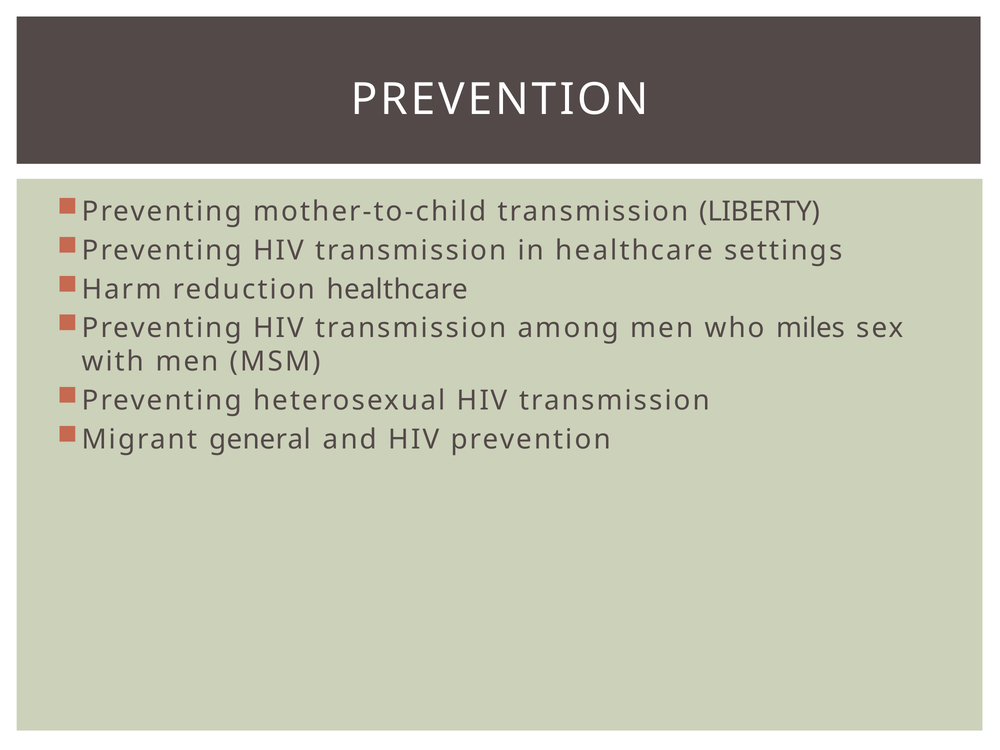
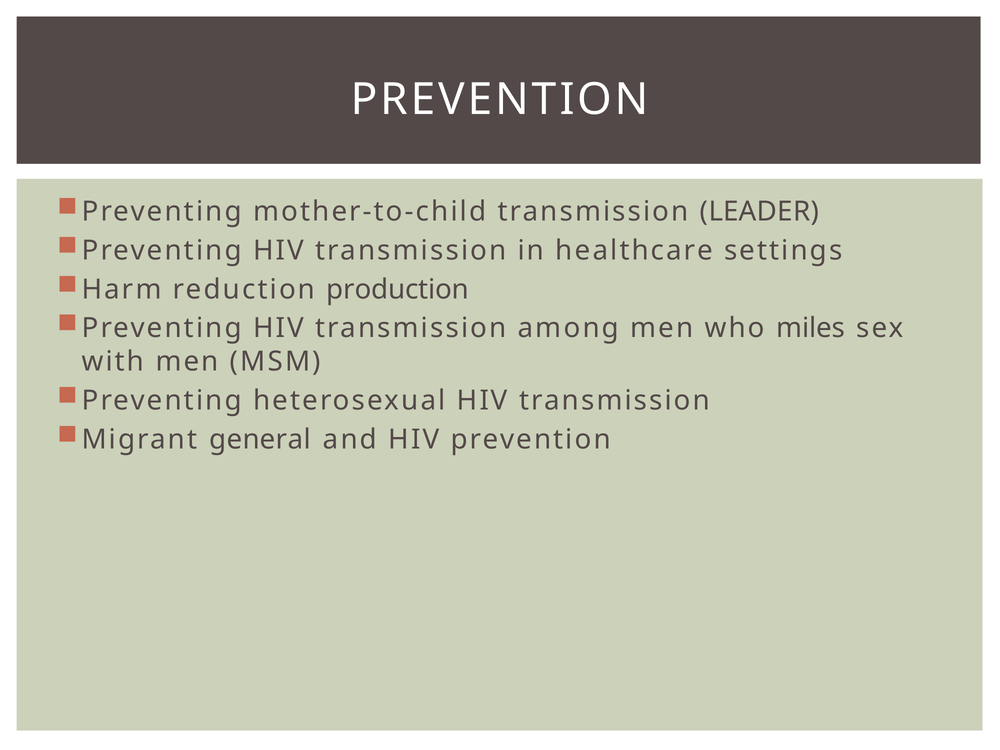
LIBERTY: LIBERTY -> LEADER
reduction healthcare: healthcare -> production
